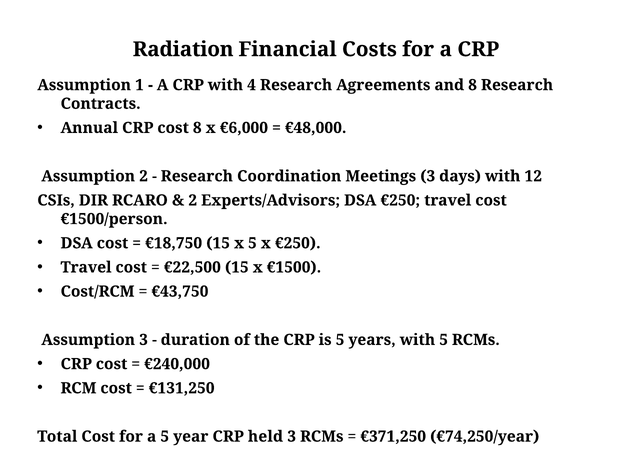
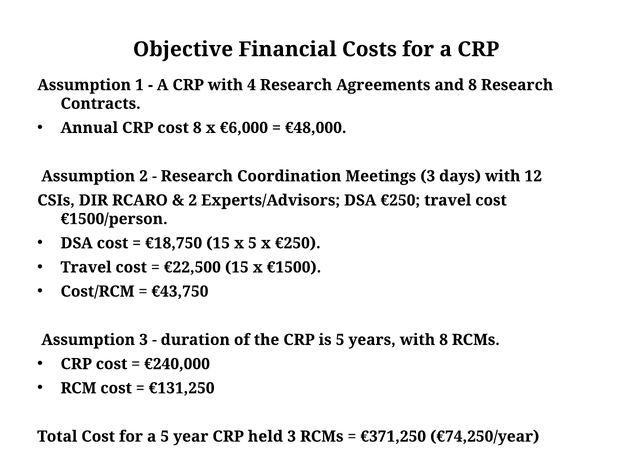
Radiation: Radiation -> Objective
with 5: 5 -> 8
